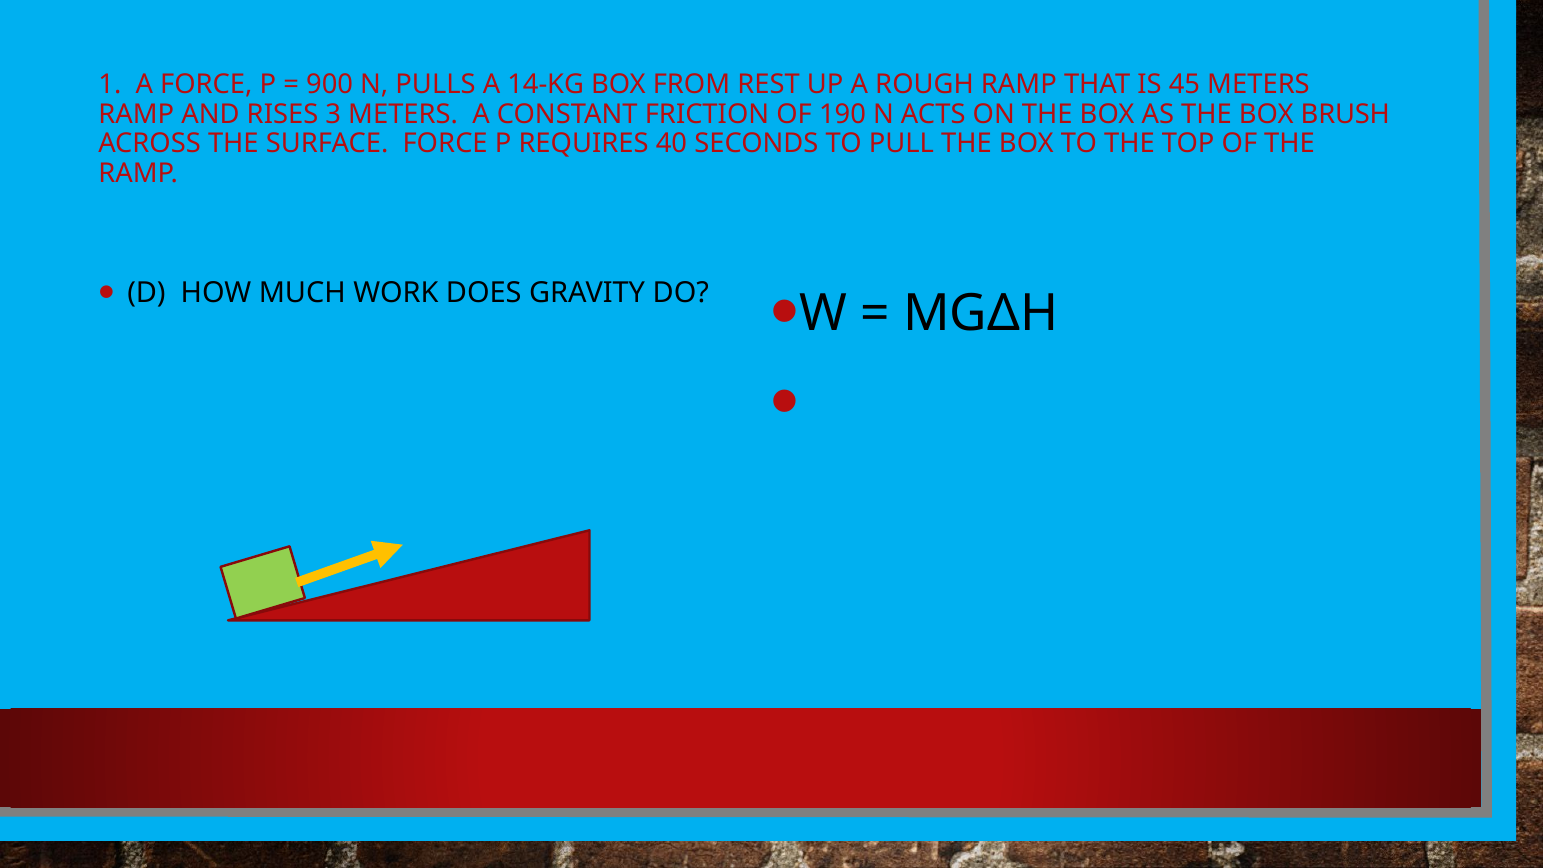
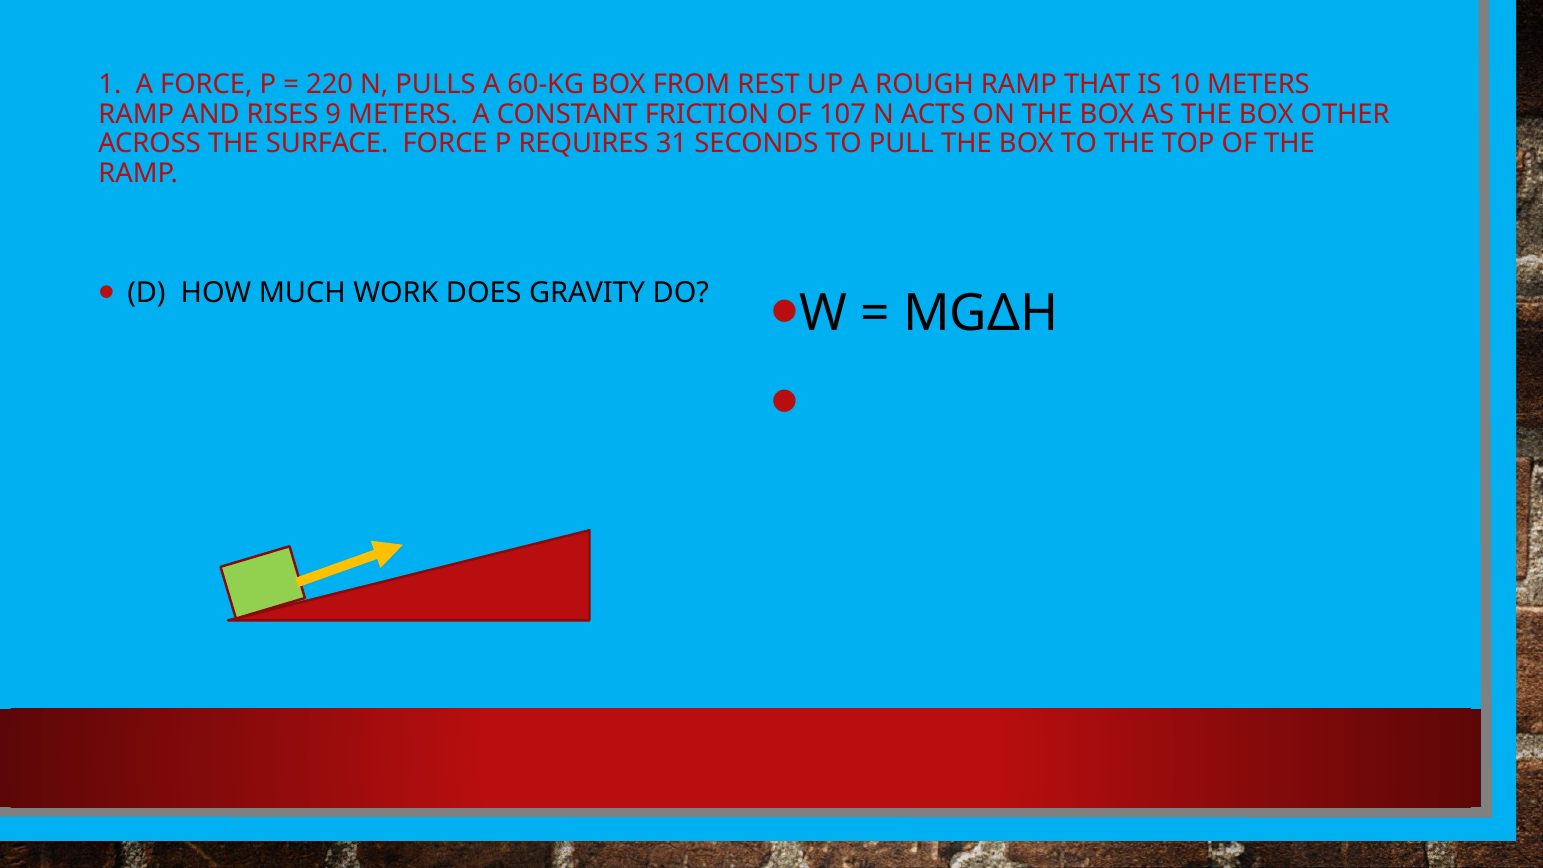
900: 900 -> 220
14-KG: 14-KG -> 60-KG
45: 45 -> 10
3: 3 -> 9
190: 190 -> 107
BRUSH: BRUSH -> OTHER
40: 40 -> 31
